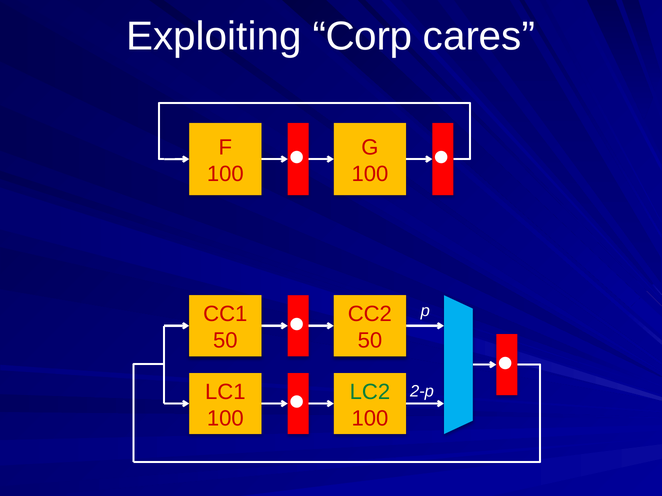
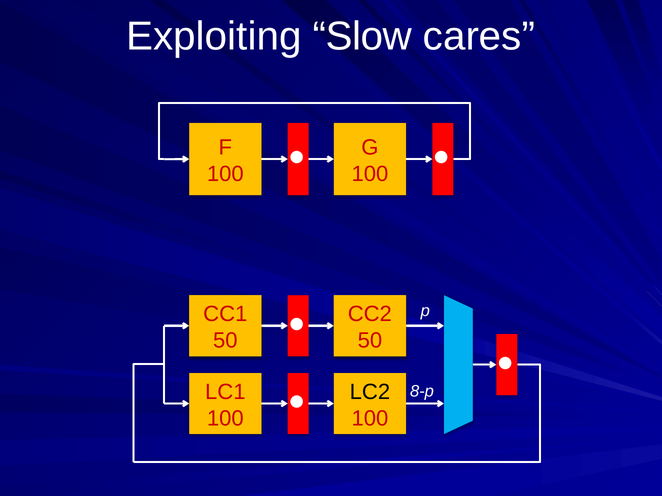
Corp: Corp -> Slow
2-p: 2-p -> 8-p
LC2 colour: green -> black
